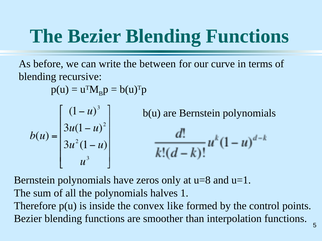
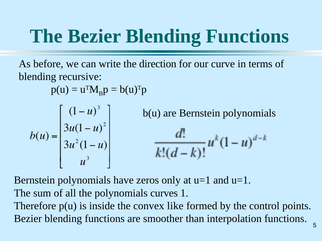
between: between -> direction
at u=8: u=8 -> u=1
halves: halves -> curves
